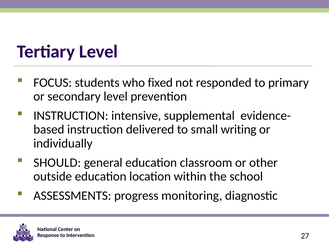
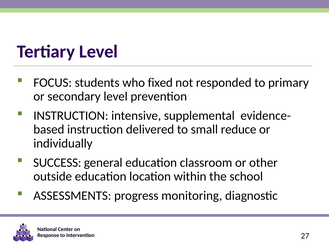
writing: writing -> reduce
SHOULD: SHOULD -> SUCCESS
